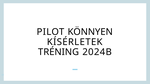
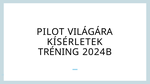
KÖNNYEN: KÖNNYEN -> VILÁGÁRA
